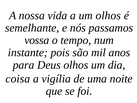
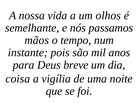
vossa: vossa -> mãos
Deus olhos: olhos -> breve
